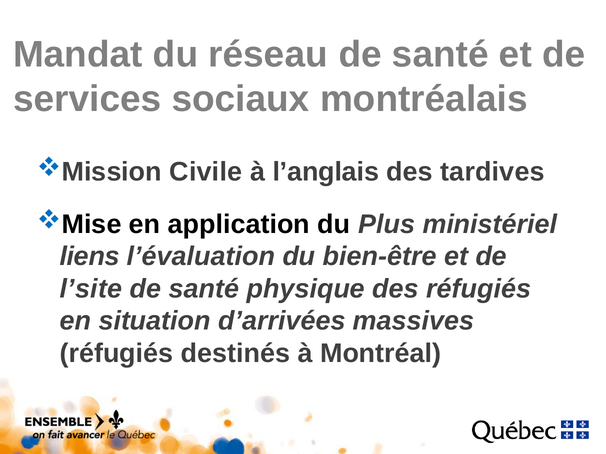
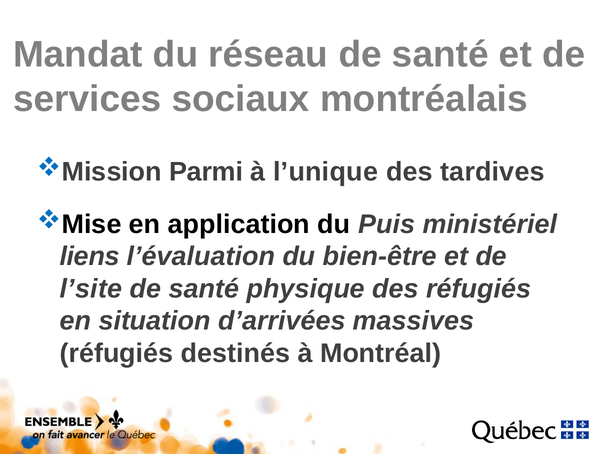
Civile: Civile -> Parmi
l’anglais: l’anglais -> l’unique
Plus: Plus -> Puis
